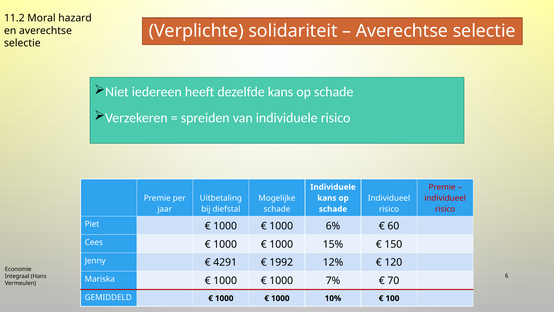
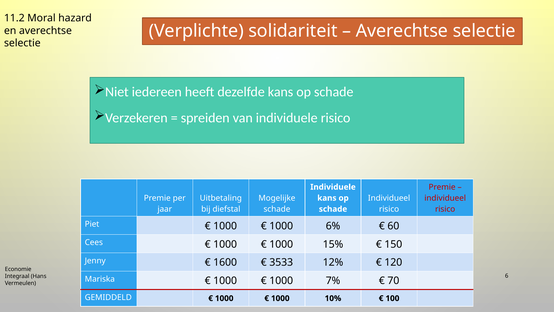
4291: 4291 -> 1600
1992: 1992 -> 3533
